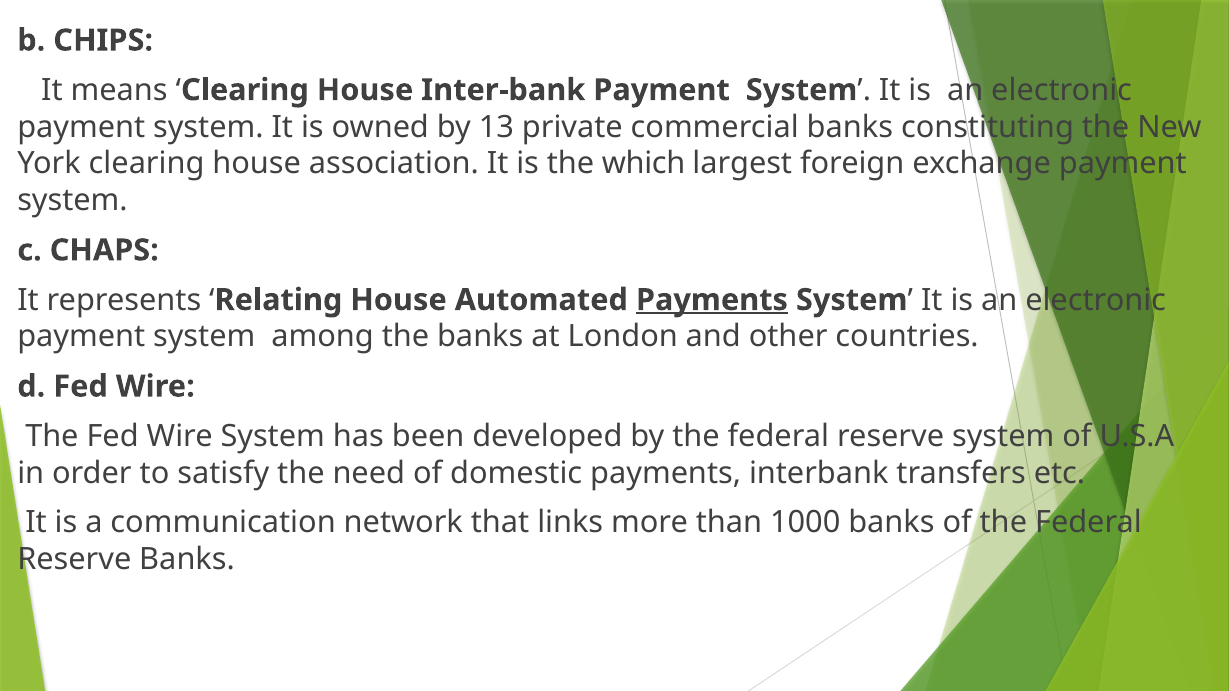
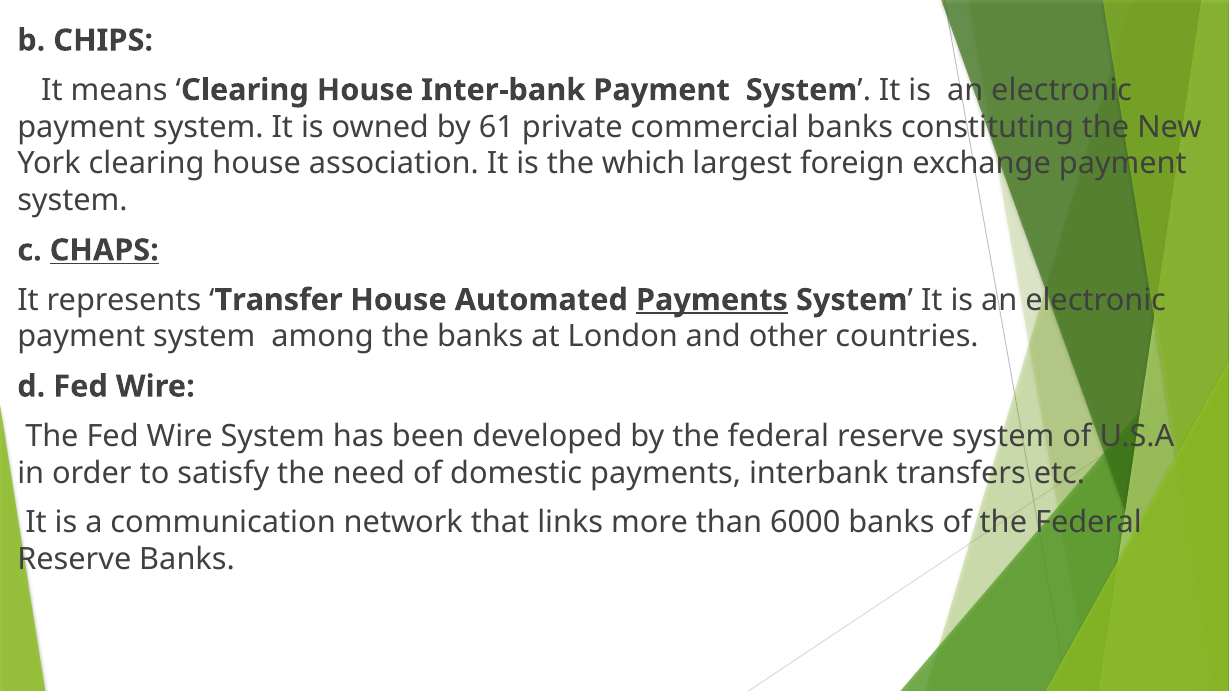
13: 13 -> 61
CHAPS underline: none -> present
Relating: Relating -> Transfer
1000: 1000 -> 6000
